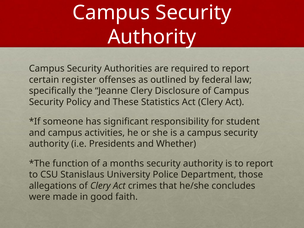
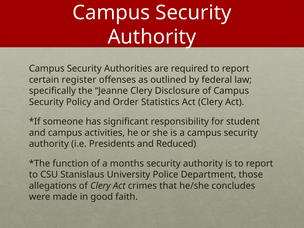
These: These -> Order
Whether: Whether -> Reduced
